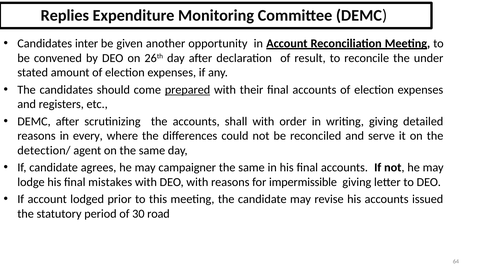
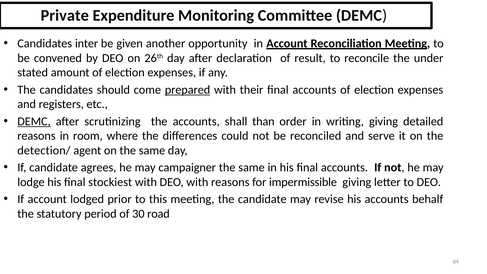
Replies: Replies -> Private
DEMC at (34, 121) underline: none -> present
shall with: with -> than
every: every -> room
mistakes: mistakes -> stockiest
issued: issued -> behalf
